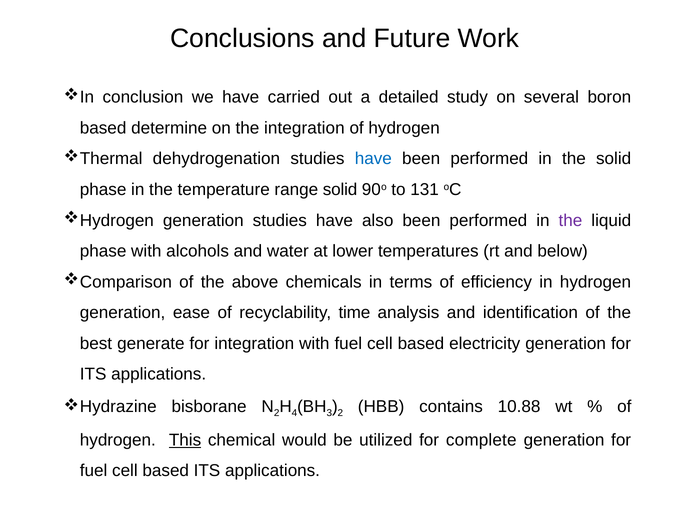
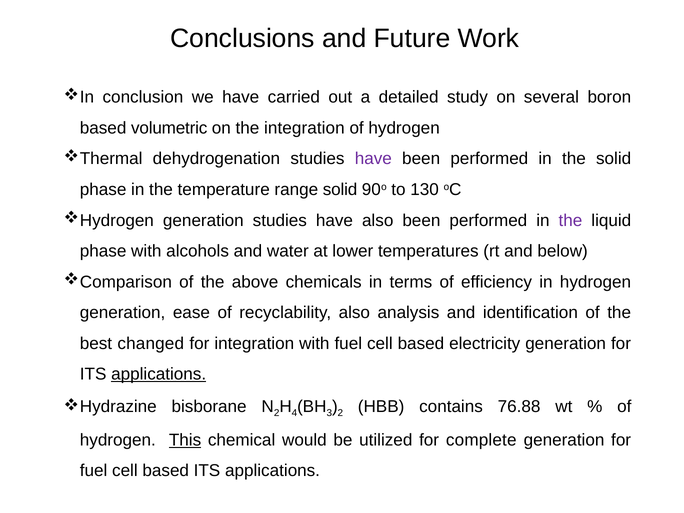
determine: determine -> volumetric
have at (373, 159) colour: blue -> purple
131: 131 -> 130
recyclability time: time -> also
generate: generate -> changed
applications at (159, 374) underline: none -> present
10.88: 10.88 -> 76.88
